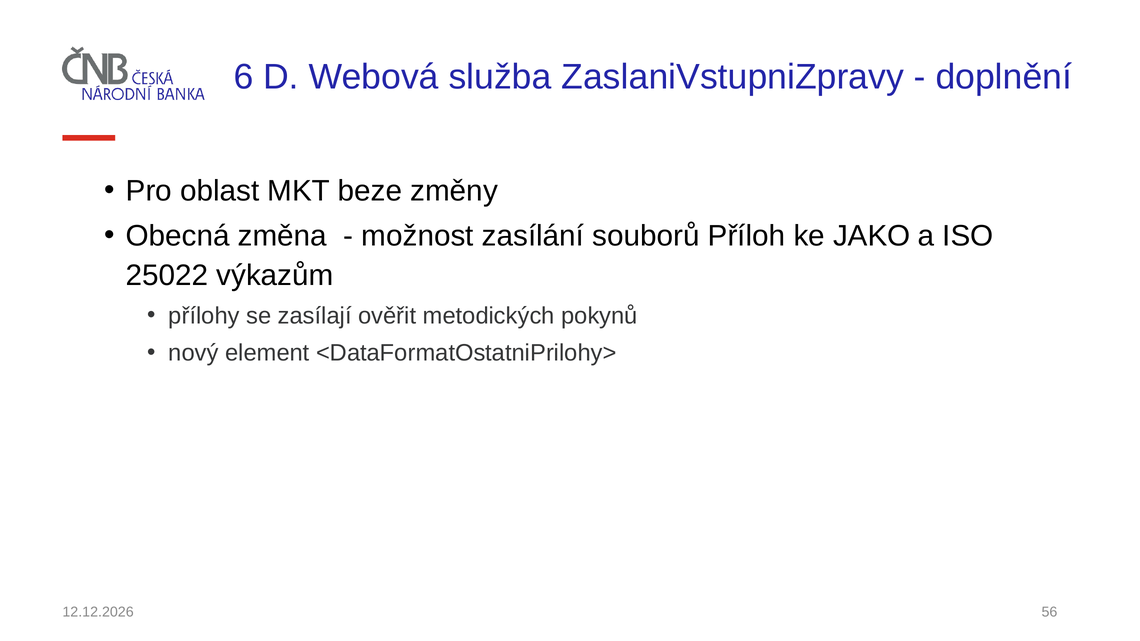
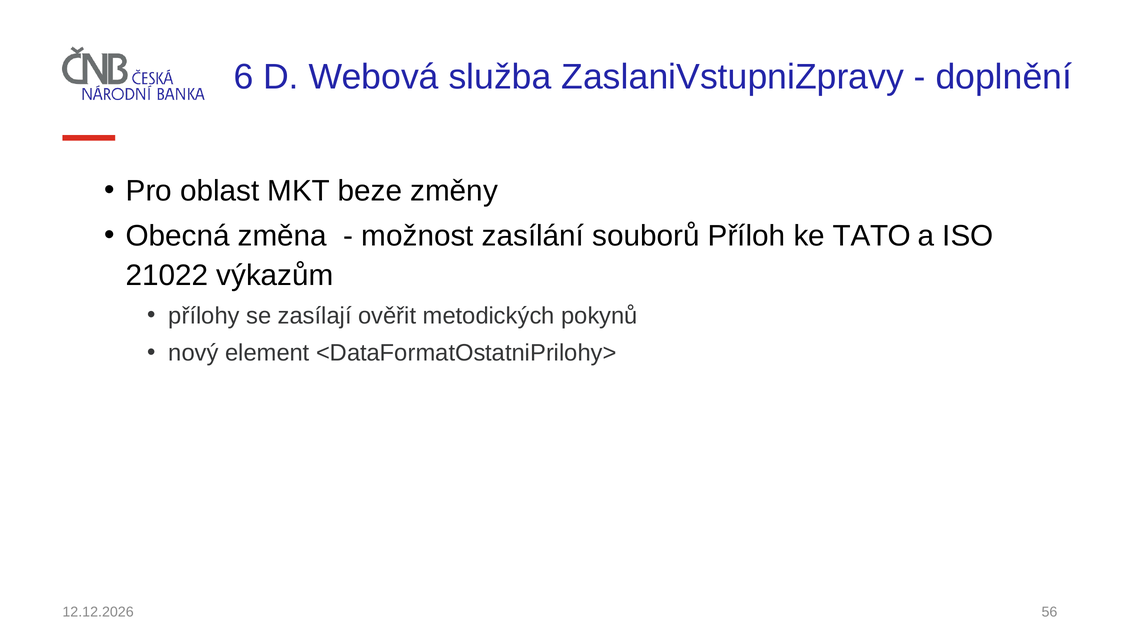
JAKO: JAKO -> TATO
25022: 25022 -> 21022
